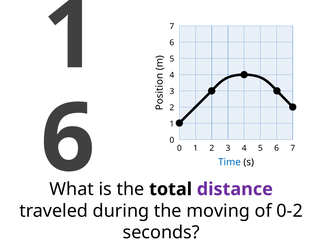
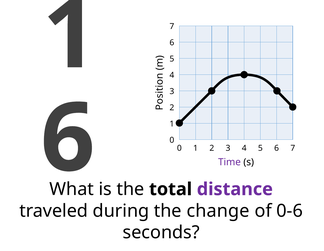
Time colour: blue -> purple
moving: moving -> change
0-2: 0-2 -> 0-6
